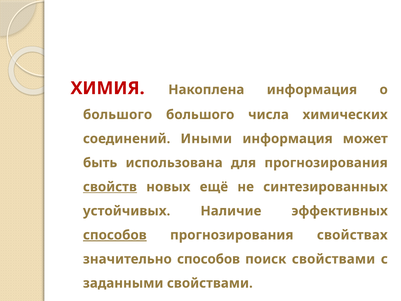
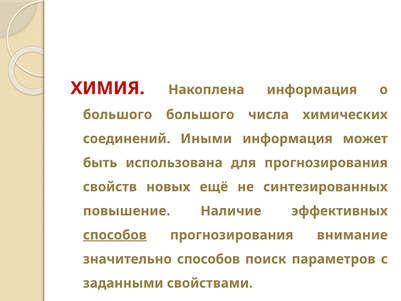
свойств underline: present -> none
устойчивых: устойчивых -> повышение
свойствах: свойствах -> внимание
поиск свойствами: свойствами -> параметров
